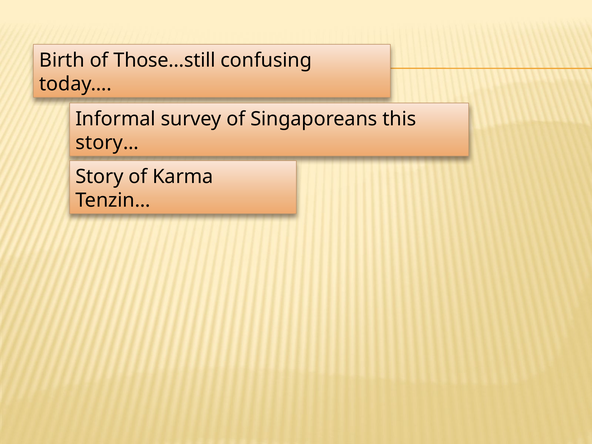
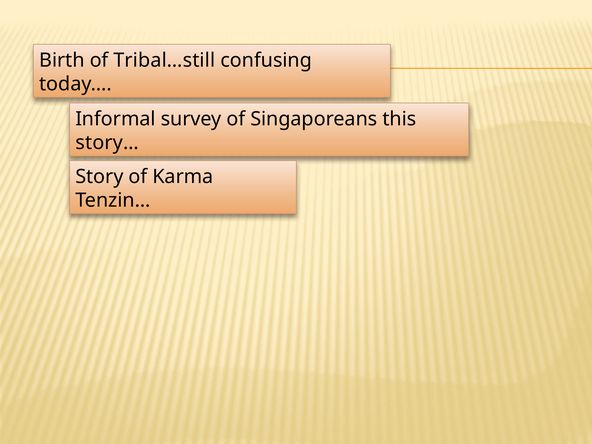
Those…still: Those…still -> Tribal…still
